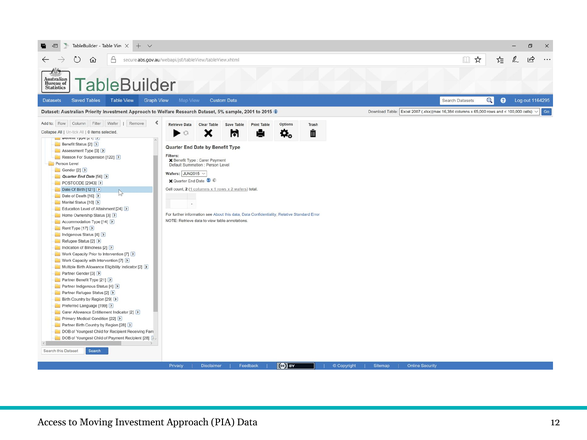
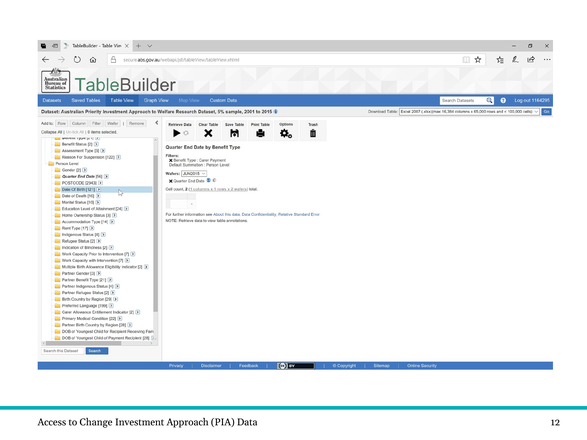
Moving: Moving -> Change
